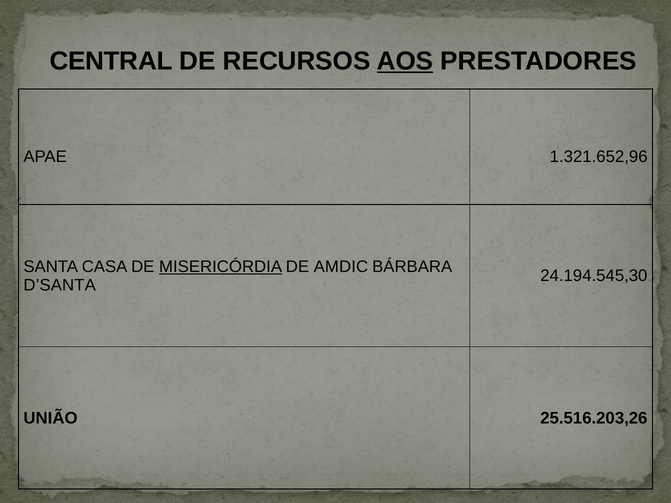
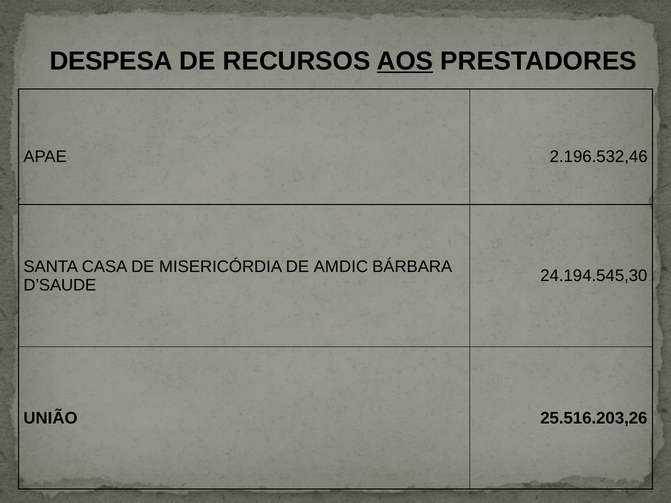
CENTRAL: CENTRAL -> DESPESA
1.321.652,96: 1.321.652,96 -> 2.196.532,46
MISERICÓRDIA underline: present -> none
D’SANTA: D’SANTA -> D’SAUDE
